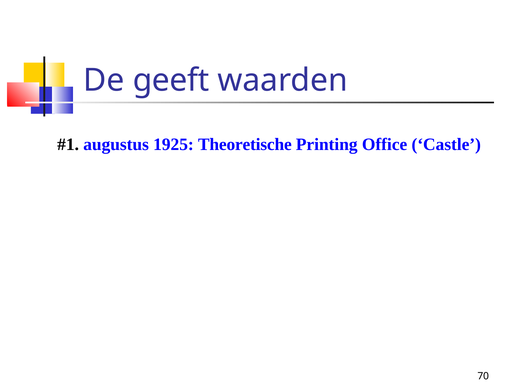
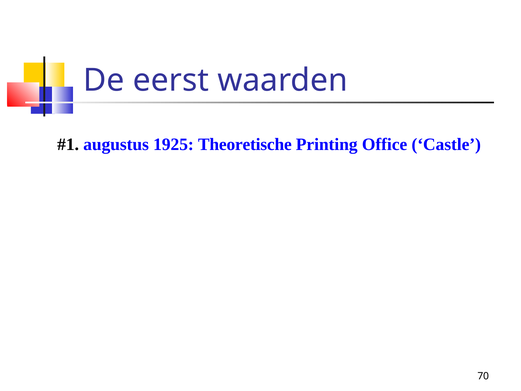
geeft: geeft -> eerst
